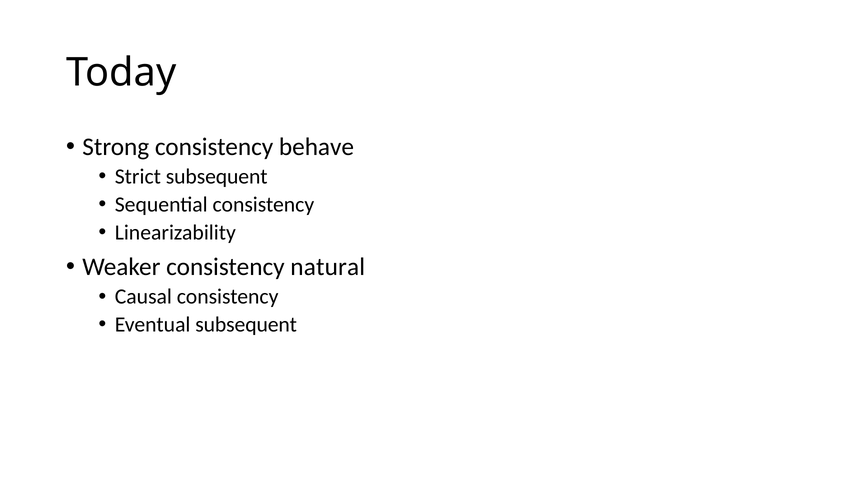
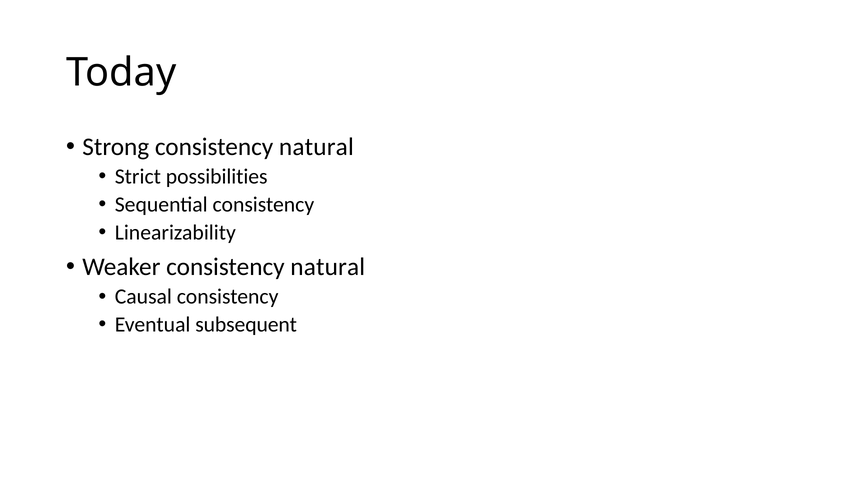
Strong consistency behave: behave -> natural
Strict subsequent: subsequent -> possibilities
